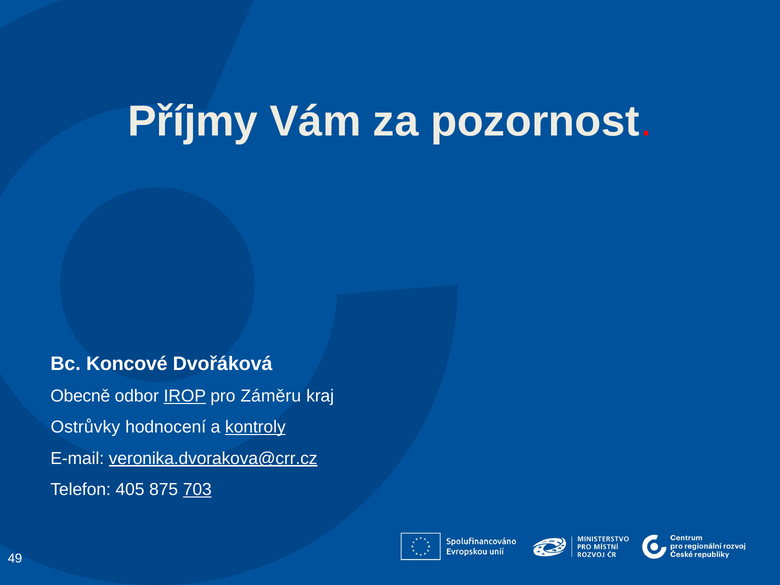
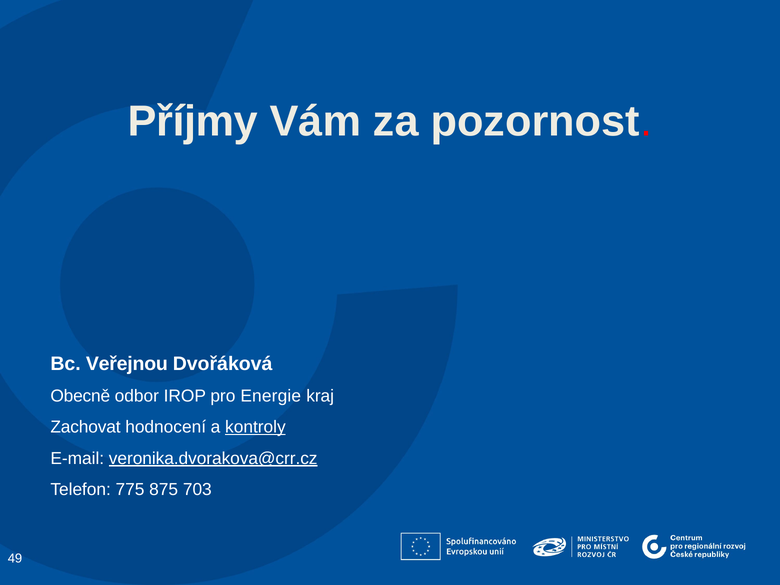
Koncové: Koncové -> Veřejnou
IROP underline: present -> none
Záměru: Záměru -> Energie
Ostrůvky: Ostrůvky -> Zachovat
405: 405 -> 775
703 underline: present -> none
